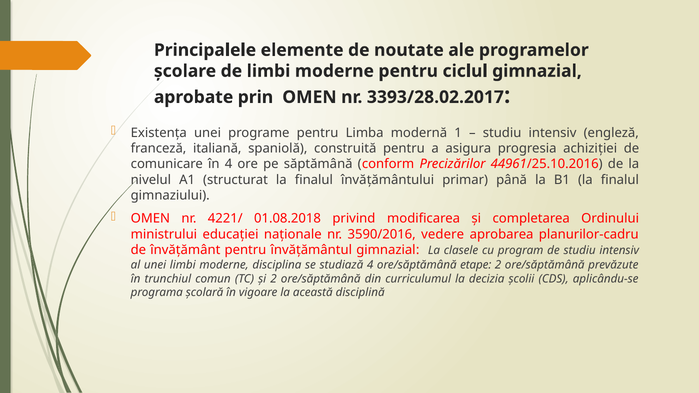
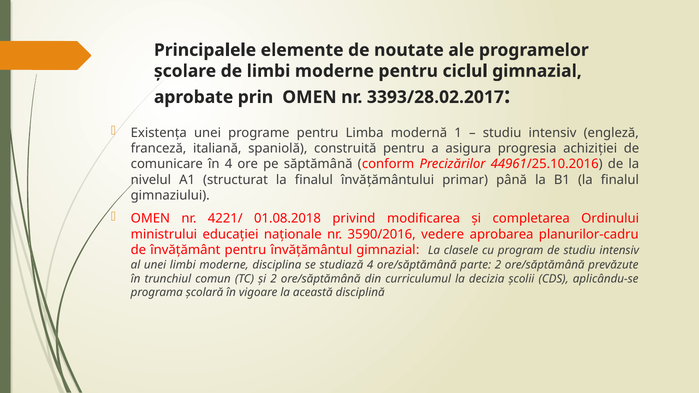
etape: etape -> parte
